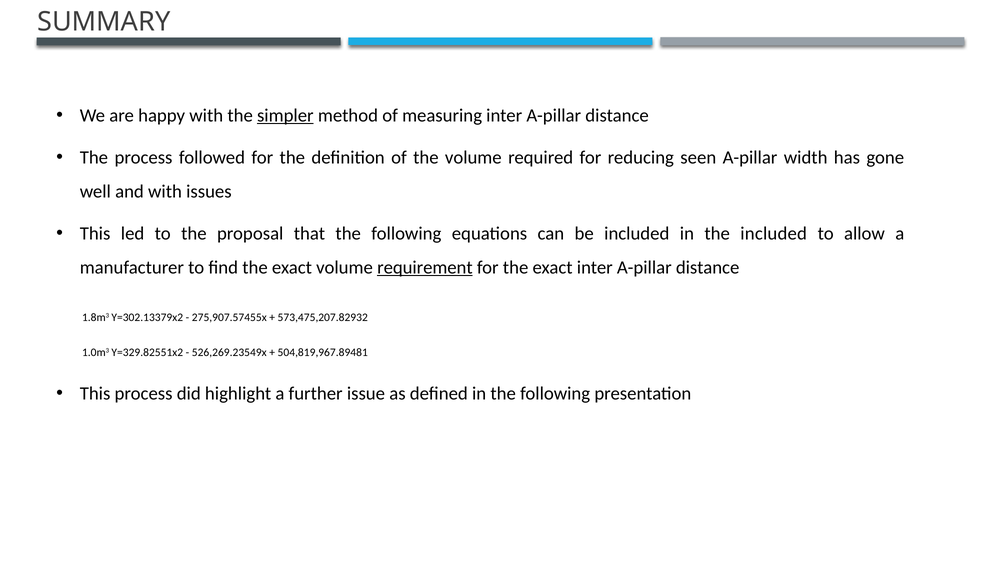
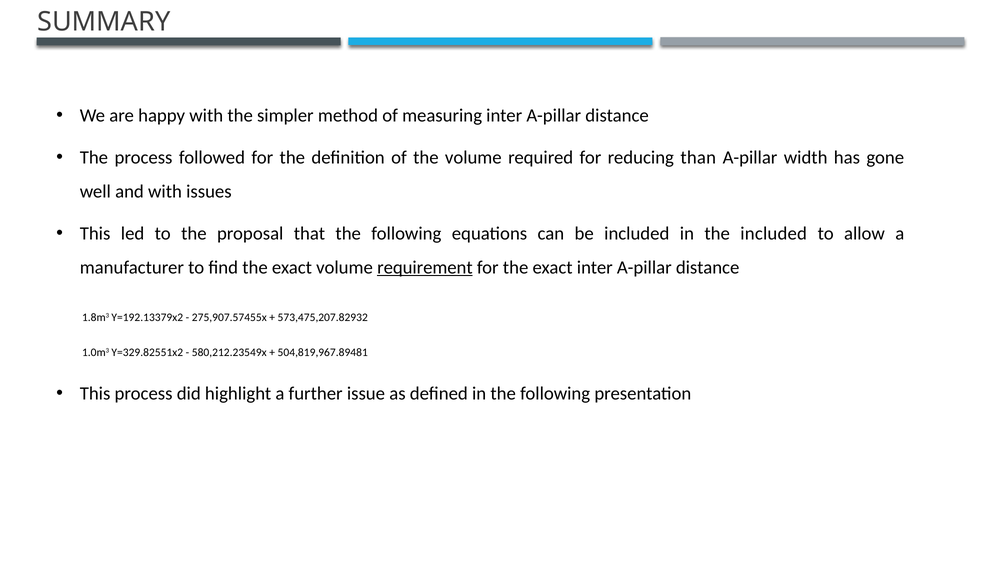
simpler underline: present -> none
seen: seen -> than
Y=302.13379x2: Y=302.13379x2 -> Y=192.13379x2
526,269.23549x: 526,269.23549x -> 580,212.23549x
